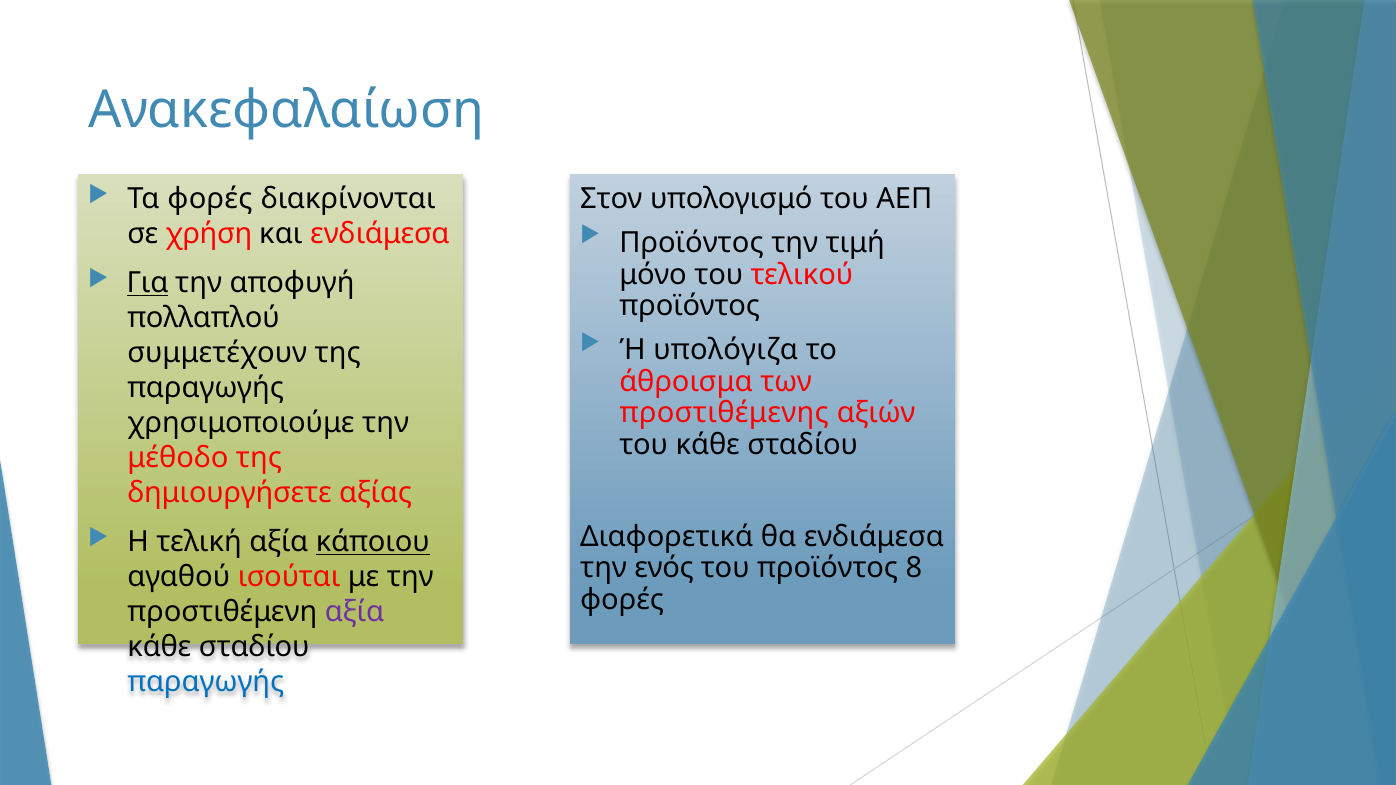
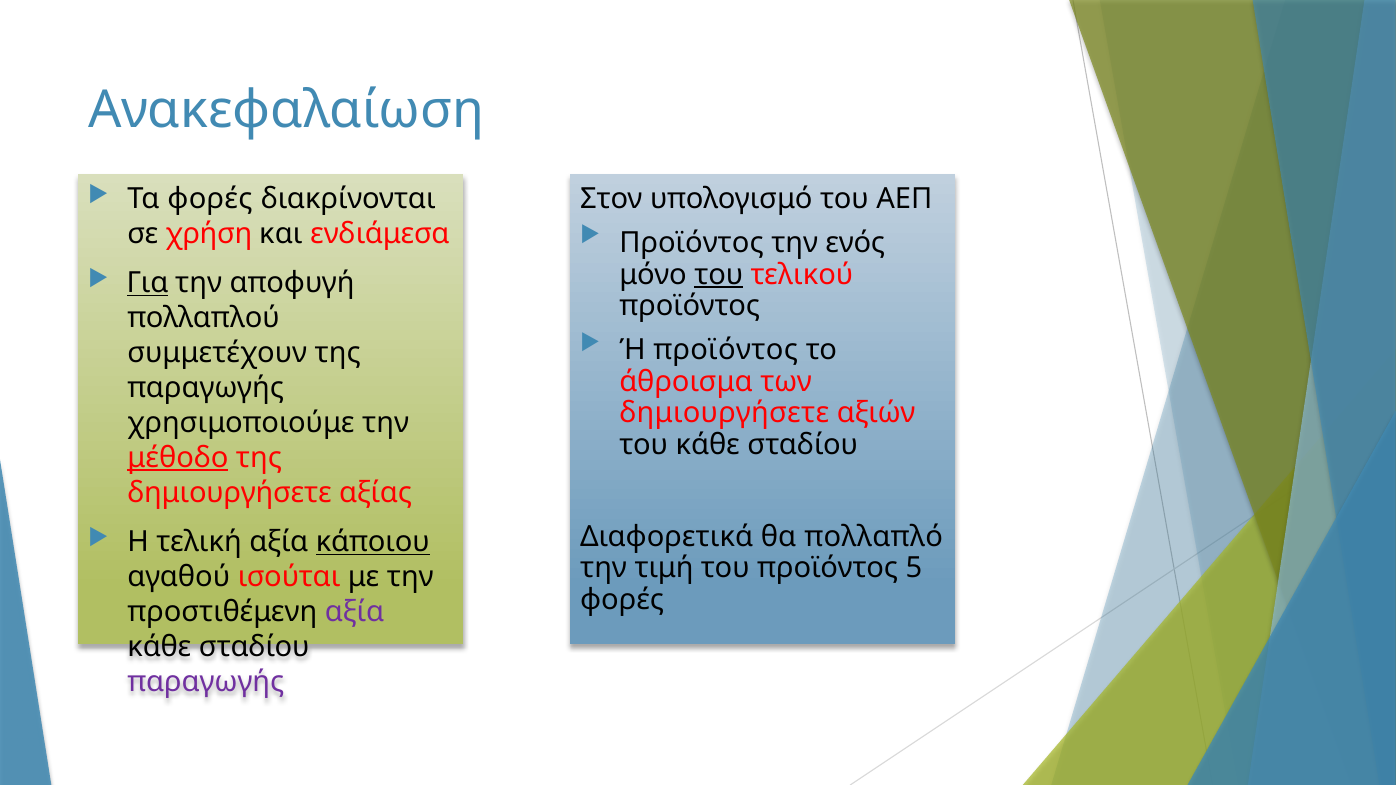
τιμή: τιμή -> ενός
του at (719, 275) underline: none -> present
Ή υπολόγιζα: υπολόγιζα -> προϊόντος
προστιθέμενης at (724, 413): προστιθέμενης -> δημιουργήσετε
μέθοδο underline: none -> present
θα ενδιάμεσα: ενδιάμεσα -> πολλαπλό
ενός: ενός -> τιμή
8: 8 -> 5
παραγωγής at (206, 682) colour: blue -> purple
